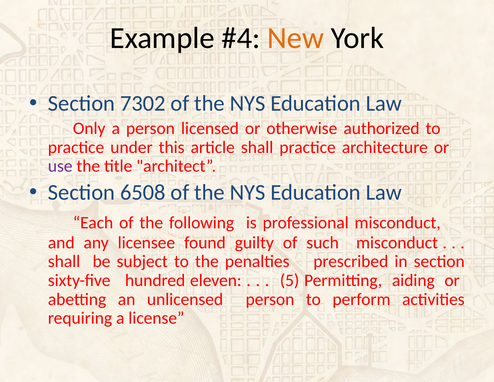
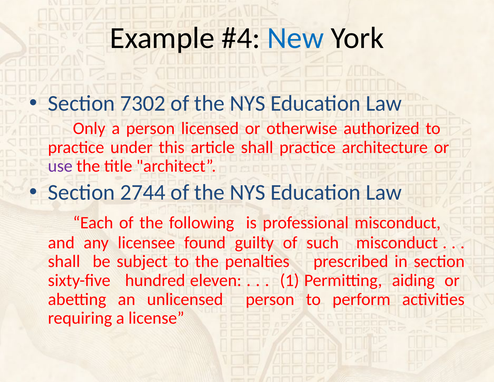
New colour: orange -> blue
6508: 6508 -> 2744
5: 5 -> 1
